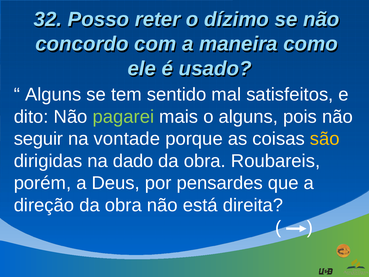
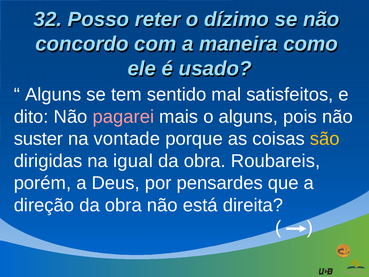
pagarei colour: light green -> pink
seguir: seguir -> suster
dado: dado -> igual
